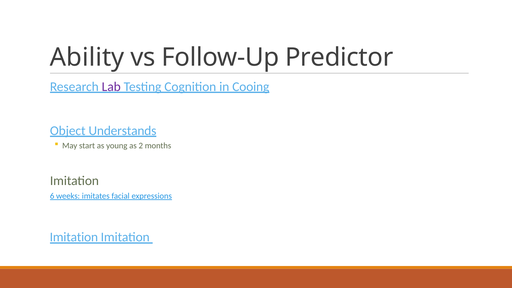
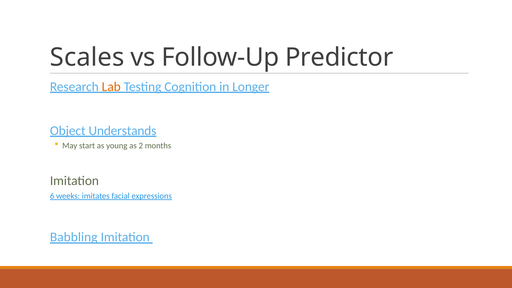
Ability: Ability -> Scales
Lab colour: purple -> orange
Cooing: Cooing -> Longer
Imitation at (74, 237): Imitation -> Babbling
